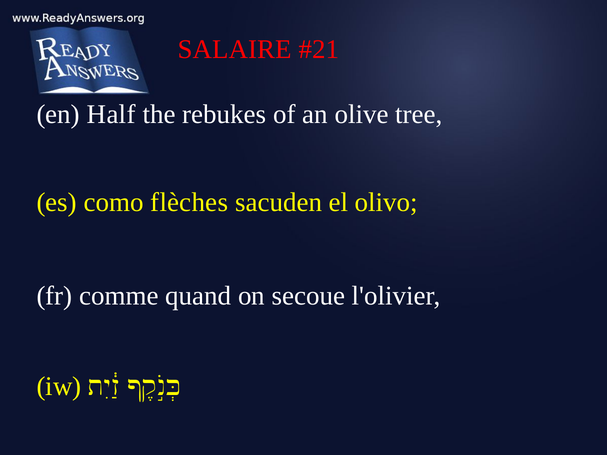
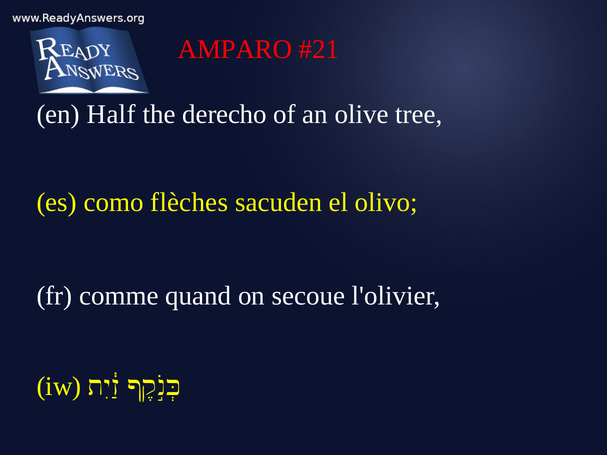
SALAIRE: SALAIRE -> AMPARO
rebukes: rebukes -> derecho
